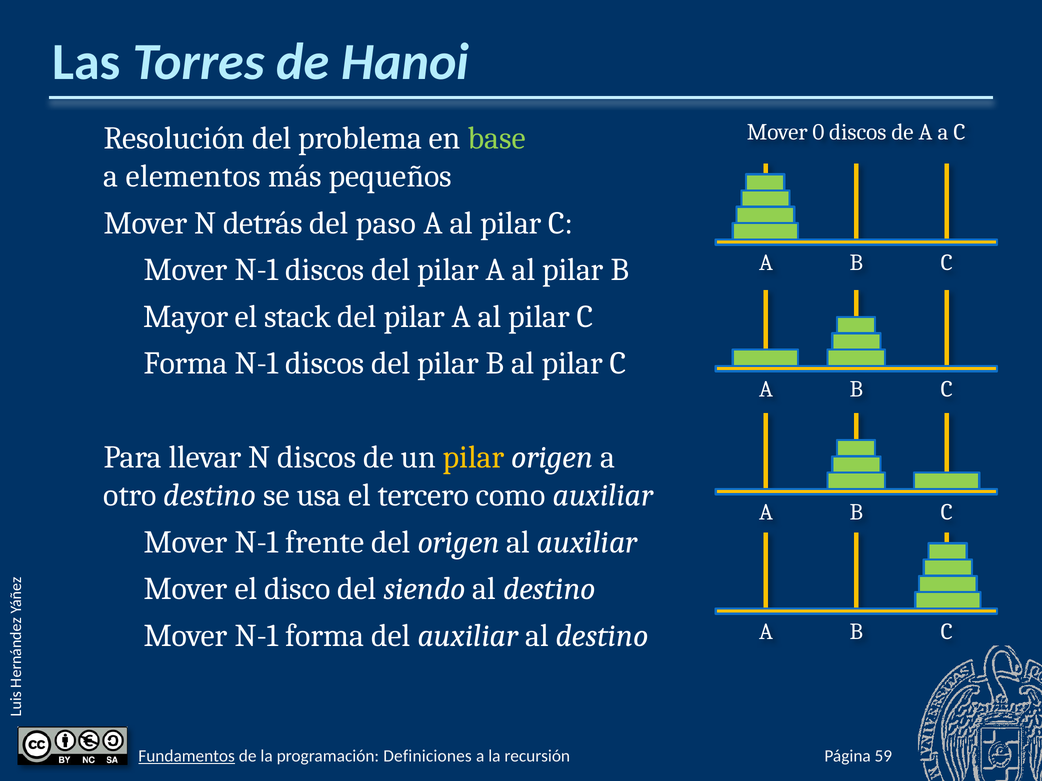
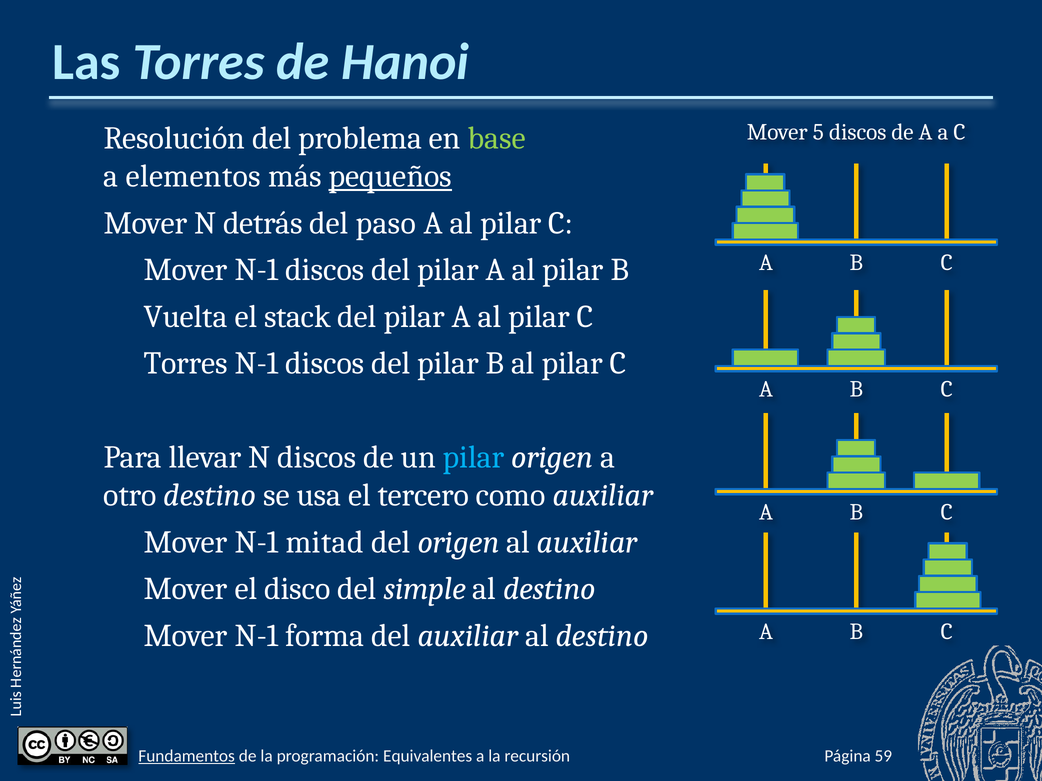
0: 0 -> 5
pequeños underline: none -> present
Mayor: Mayor -> Vuelta
Forma at (186, 364): Forma -> Torres
pilar at (473, 457) colour: yellow -> light blue
frente: frente -> mitad
siendo: siendo -> simple
Definiciones: Definiciones -> Equivalentes
